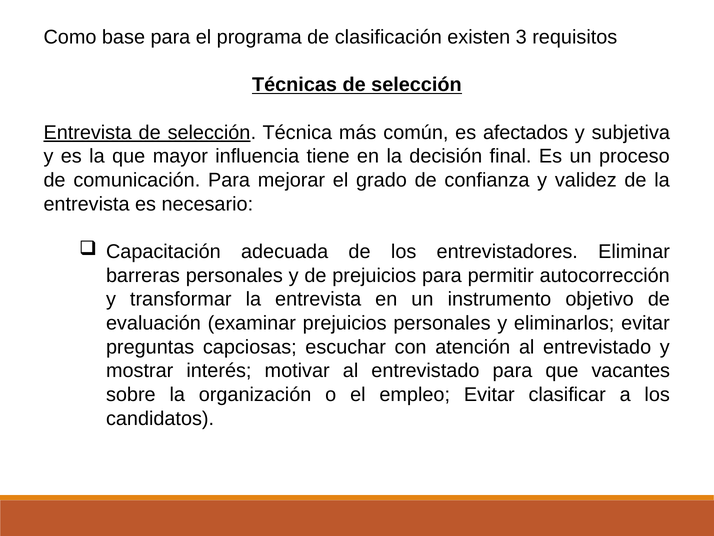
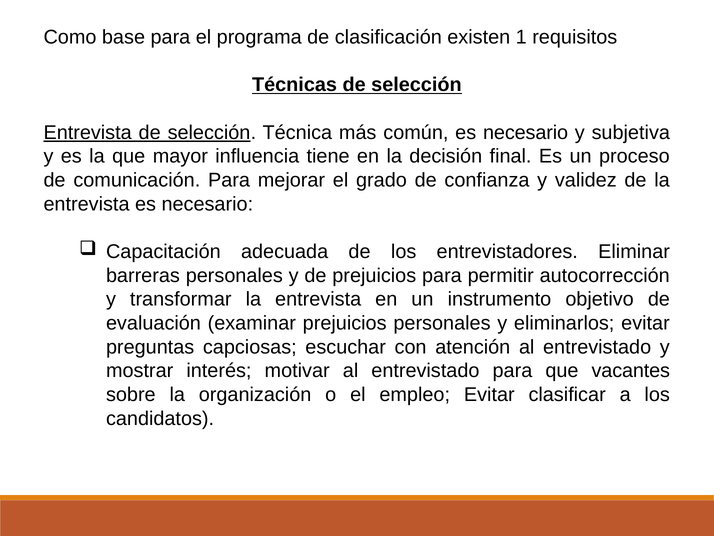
3: 3 -> 1
común es afectados: afectados -> necesario
